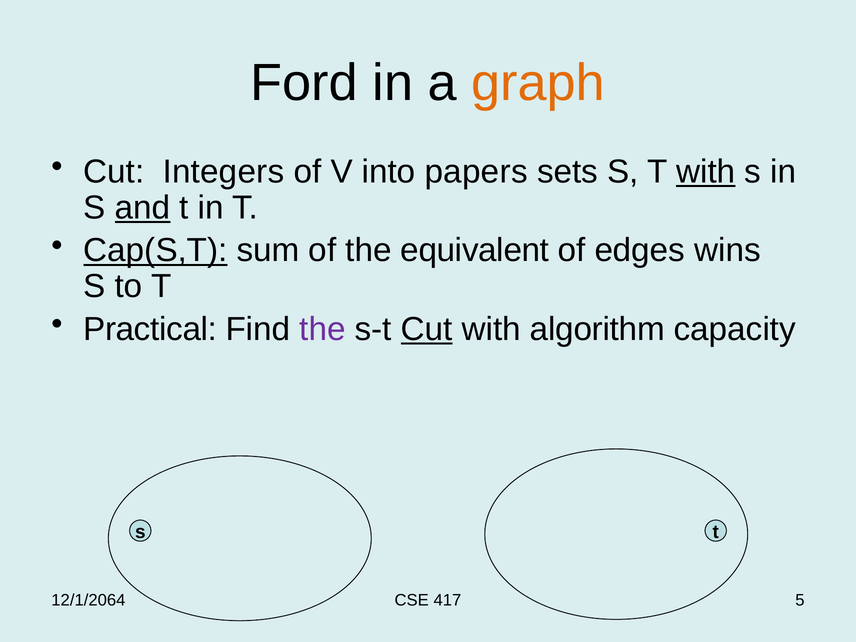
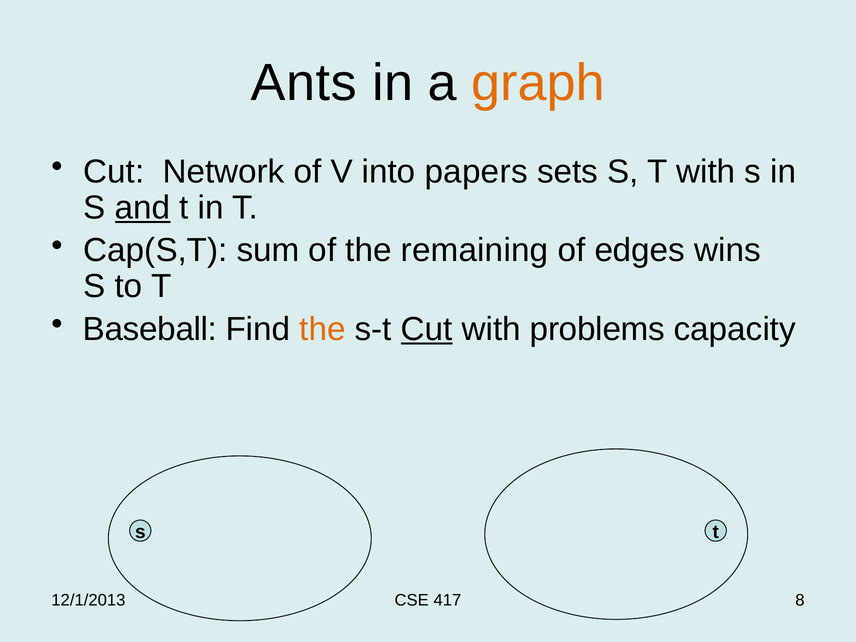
Ford: Ford -> Ants
Integers: Integers -> Network
with at (706, 172) underline: present -> none
Cap(S,T underline: present -> none
equivalent: equivalent -> remaining
Practical: Practical -> Baseball
the at (322, 329) colour: purple -> orange
algorithm: algorithm -> problems
12/1/2064: 12/1/2064 -> 12/1/2013
5: 5 -> 8
